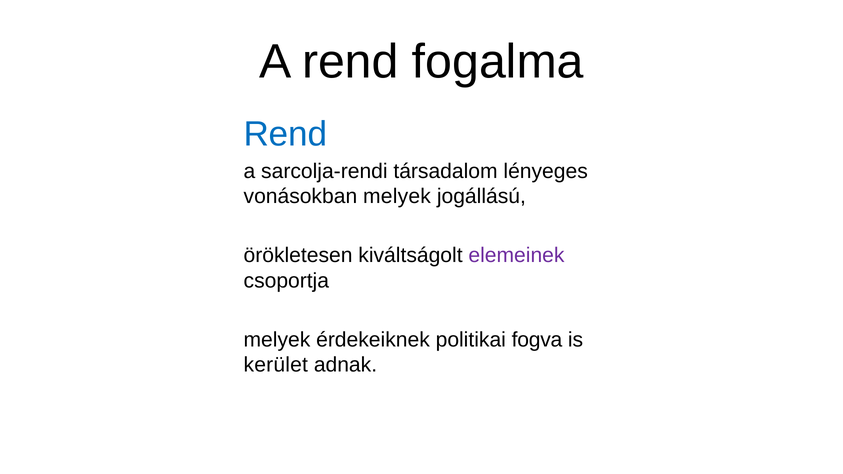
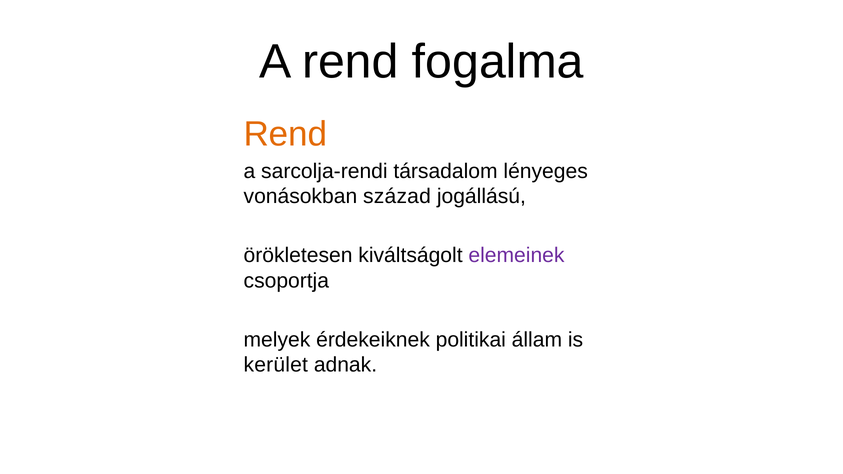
Rend at (286, 134) colour: blue -> orange
vonásokban melyek: melyek -> század
fogva: fogva -> állam
